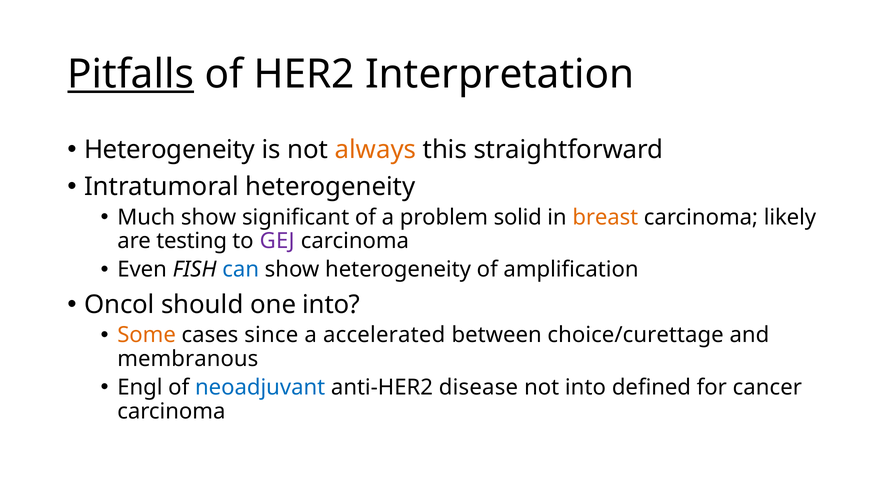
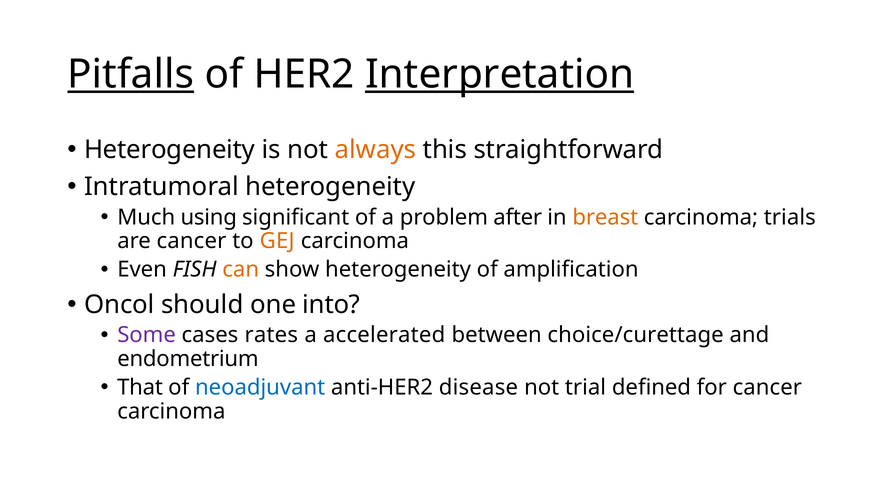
Interpretation underline: none -> present
Much show: show -> using
solid: solid -> after
likely: likely -> trials
are testing: testing -> cancer
GEJ colour: purple -> orange
can colour: blue -> orange
Some colour: orange -> purple
since: since -> rates
membranous: membranous -> endometrium
Engl: Engl -> That
not into: into -> trial
